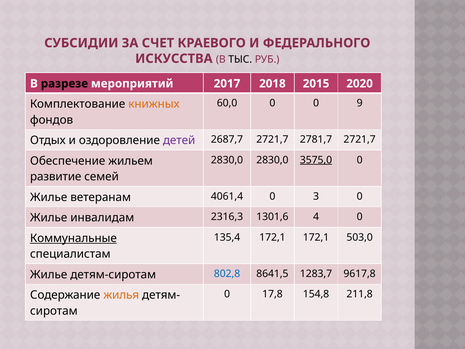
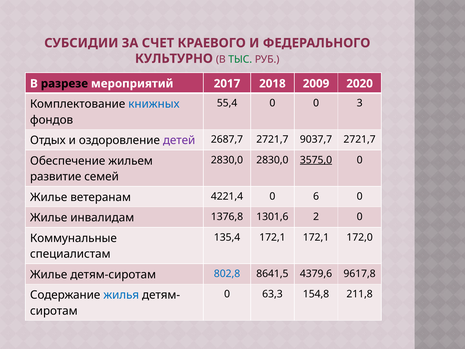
ИСКУССТВА: ИСКУССТВА -> КУЛЬТУРНО
ТЫС colour: black -> green
2015: 2015 -> 2009
60,0: 60,0 -> 55,4
9: 9 -> 3
книжных colour: orange -> blue
2781,7: 2781,7 -> 9037,7
4061,4: 4061,4 -> 4221,4
3: 3 -> 6
2316,3: 2316,3 -> 1376,8
4: 4 -> 2
503,0: 503,0 -> 172,0
Коммунальные underline: present -> none
1283,7: 1283,7 -> 4379,6
17,8: 17,8 -> 63,3
жилья colour: orange -> blue
